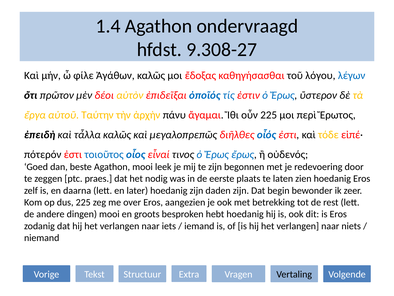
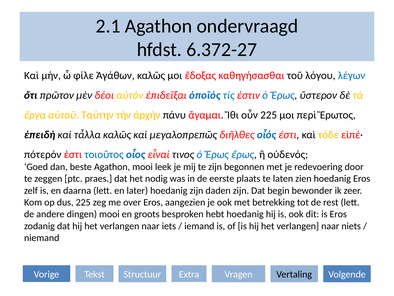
1.4: 1.4 -> 2.1
9.308-27: 9.308-27 -> 6.372-27
